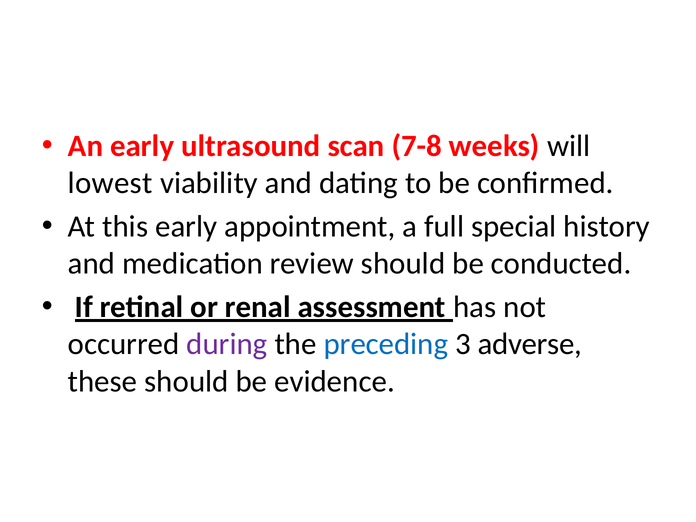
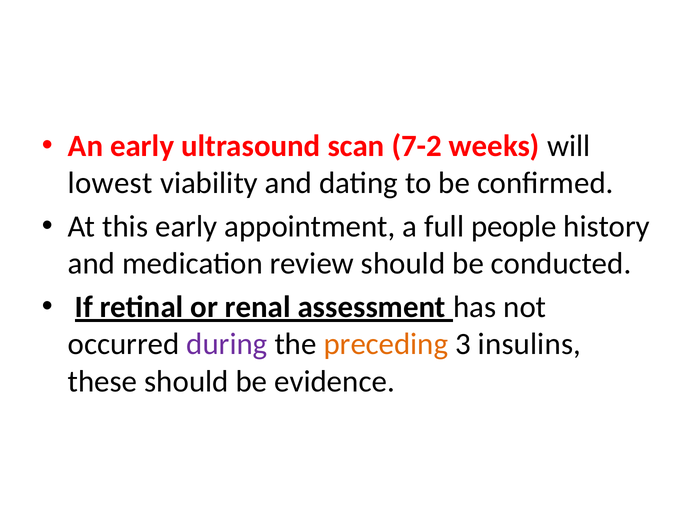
7-8: 7-8 -> 7-2
special: special -> people
preceding colour: blue -> orange
adverse: adverse -> insulins
